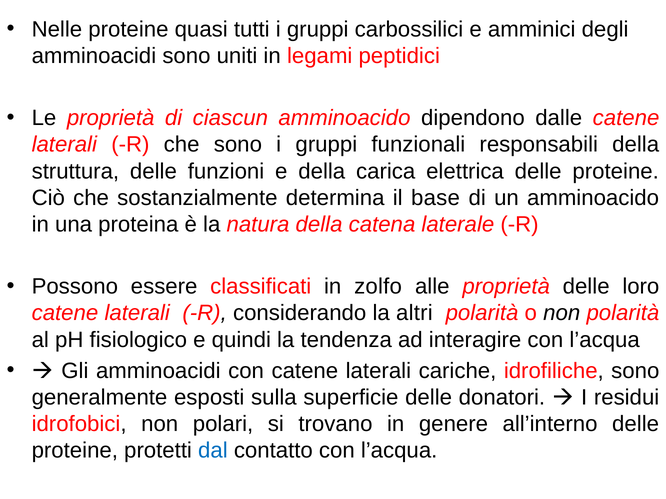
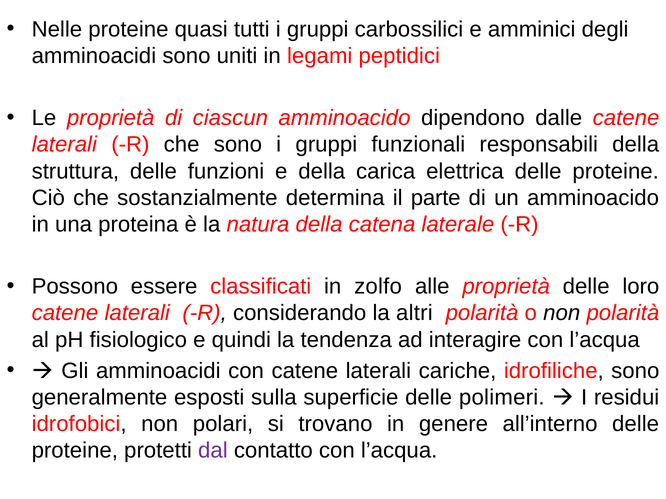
base: base -> parte
donatori: donatori -> polimeri
dal colour: blue -> purple
